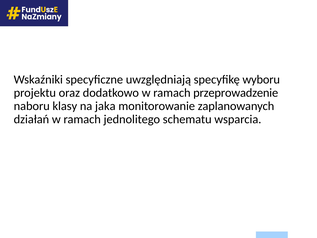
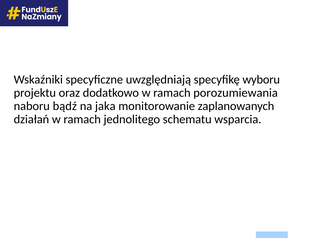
przeprowadzenie: przeprowadzenie -> porozumiewania
klasy: klasy -> bądź
